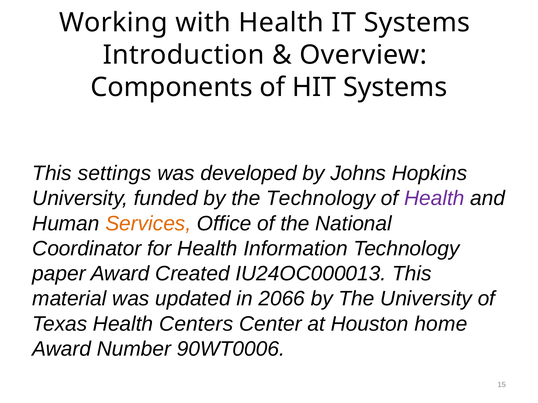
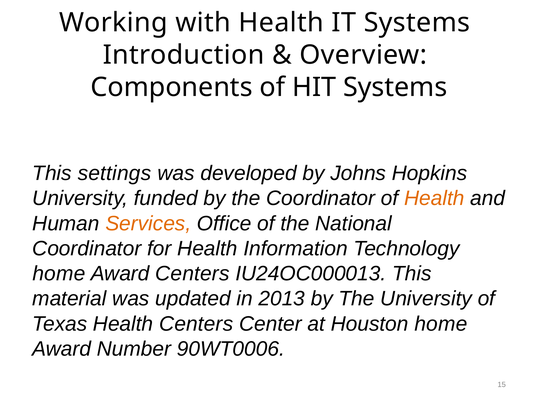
the Technology: Technology -> Coordinator
Health at (434, 199) colour: purple -> orange
paper at (59, 274): paper -> home
Award Created: Created -> Centers
2066: 2066 -> 2013
